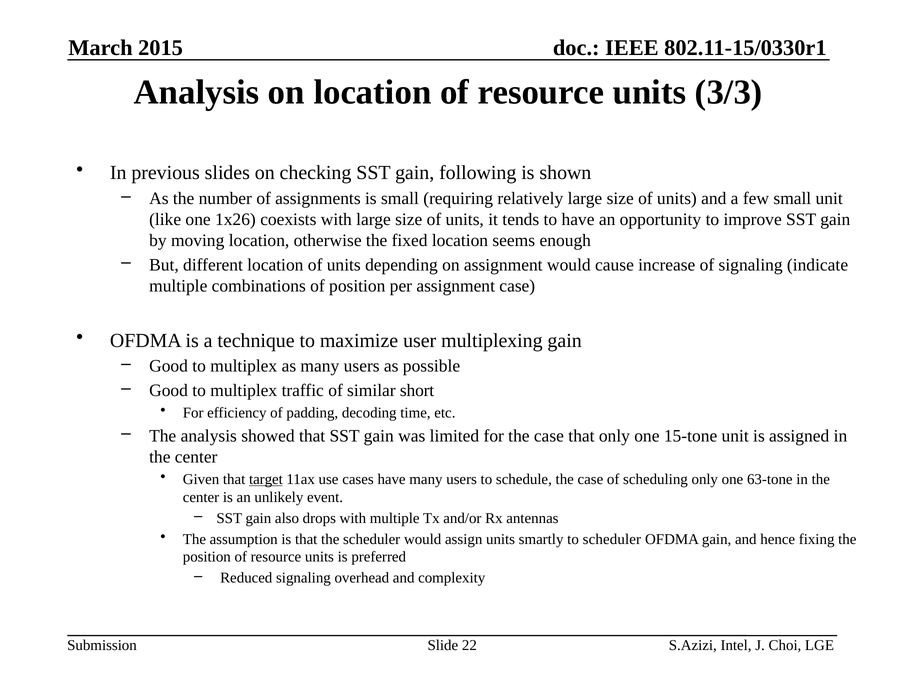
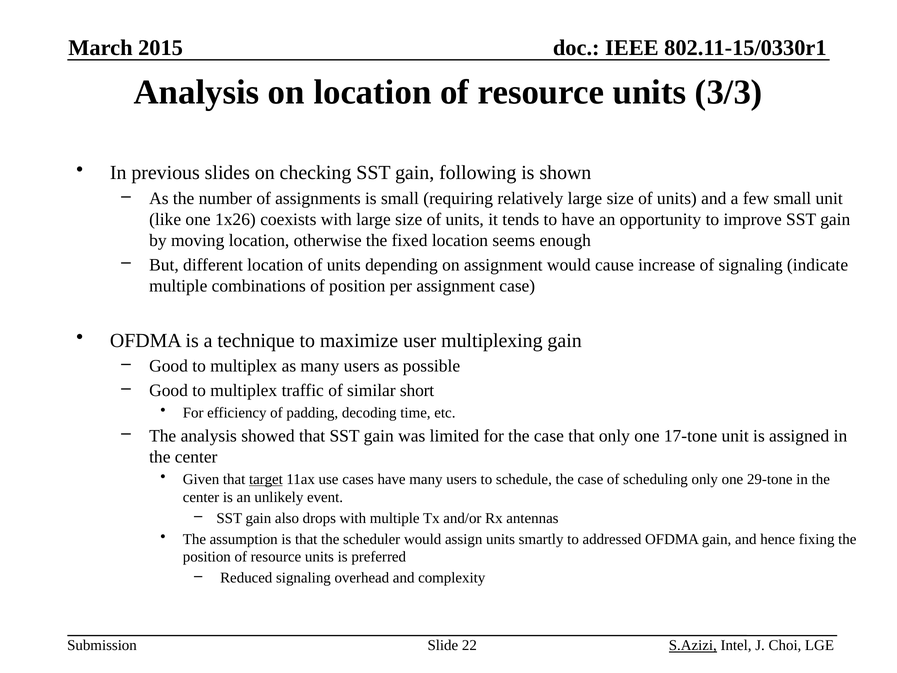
15-tone: 15-tone -> 17-tone
63-tone: 63-tone -> 29-tone
to scheduler: scheduler -> addressed
S.Azizi underline: none -> present
